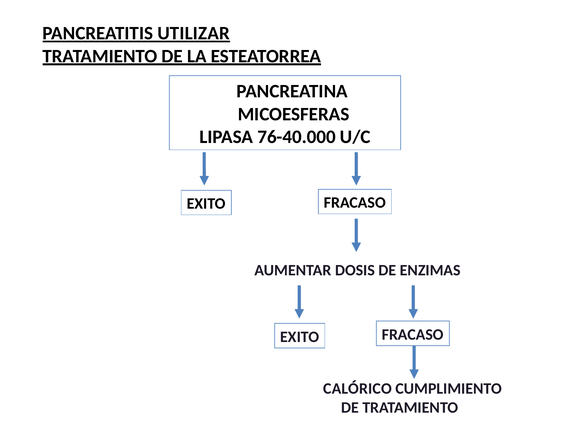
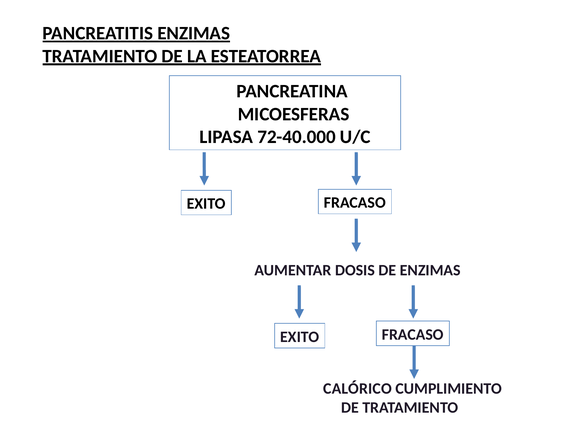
PANCREATITIS UTILIZAR: UTILIZAR -> ENZIMAS
76-40.000: 76-40.000 -> 72-40.000
